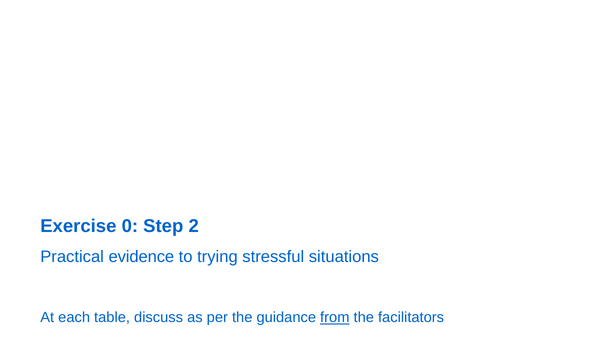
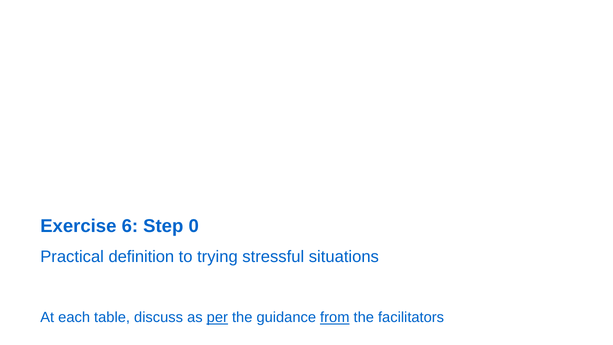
0: 0 -> 6
2: 2 -> 0
evidence: evidence -> definition
per underline: none -> present
